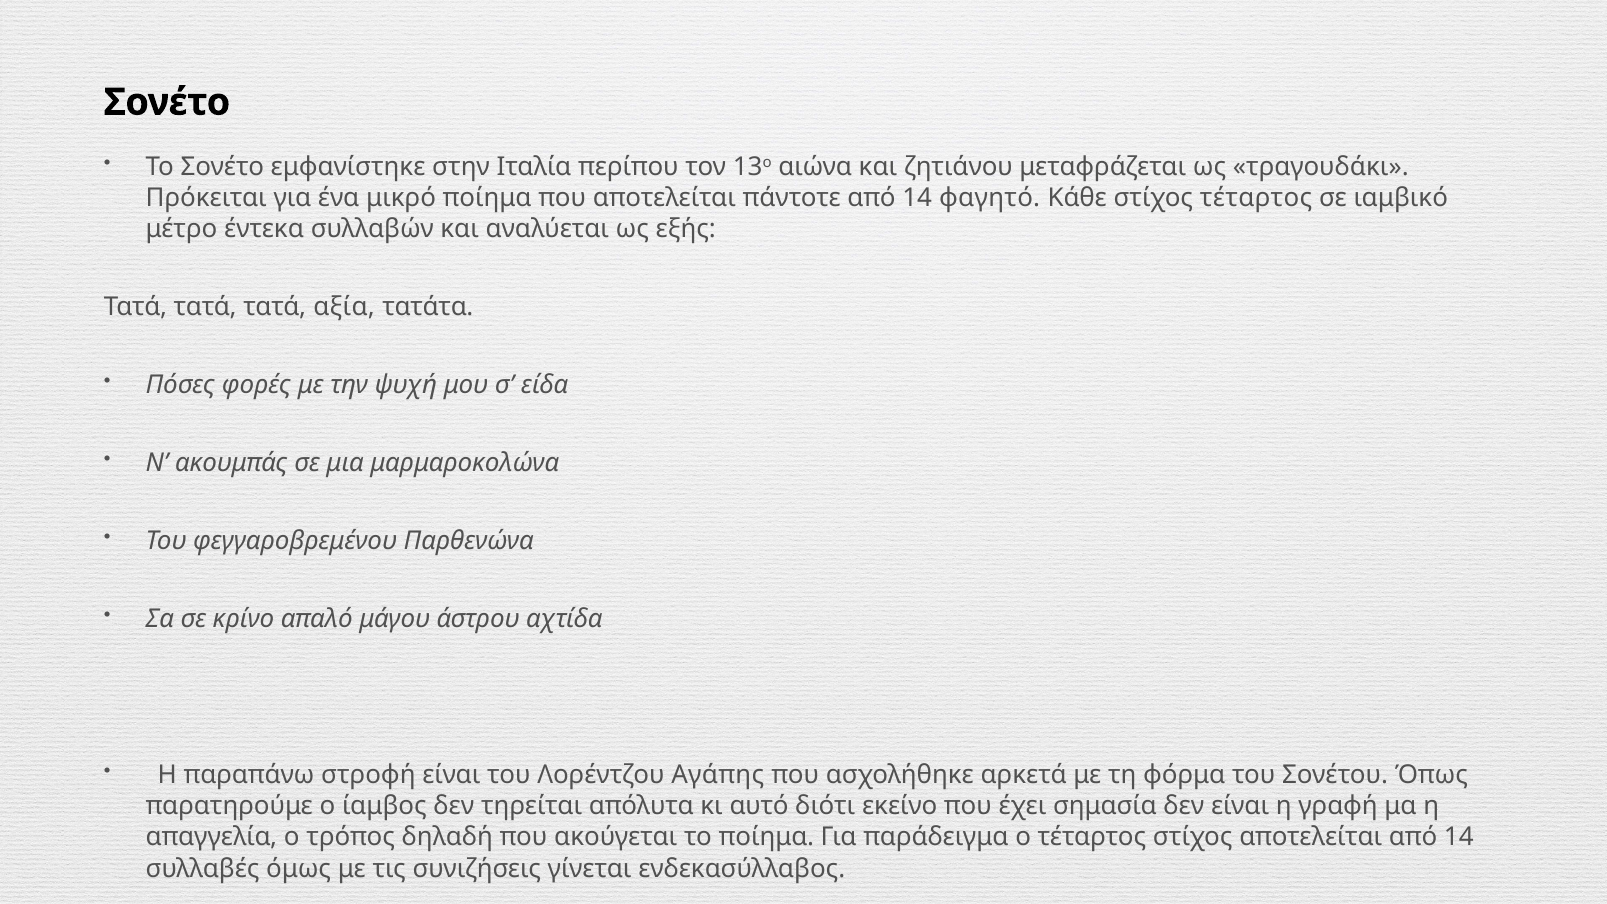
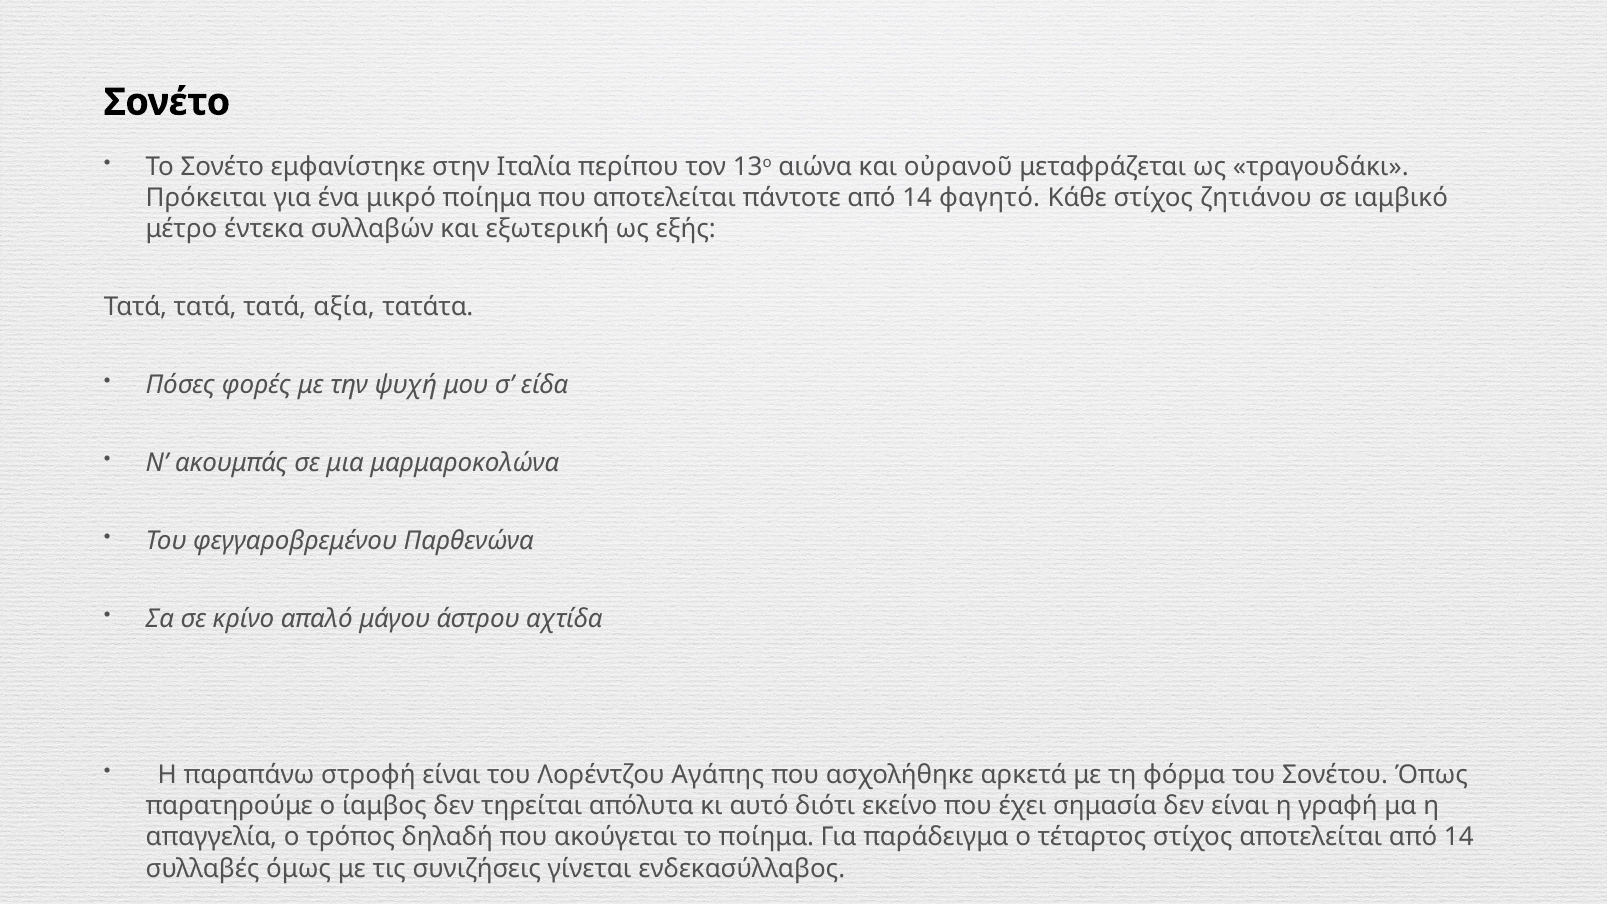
ζητιάνου: ζητιάνου -> οὐρανοῦ
στίχος τέταρτος: τέταρτος -> ζητιάνου
αναλύεται: αναλύεται -> εξωτερική
